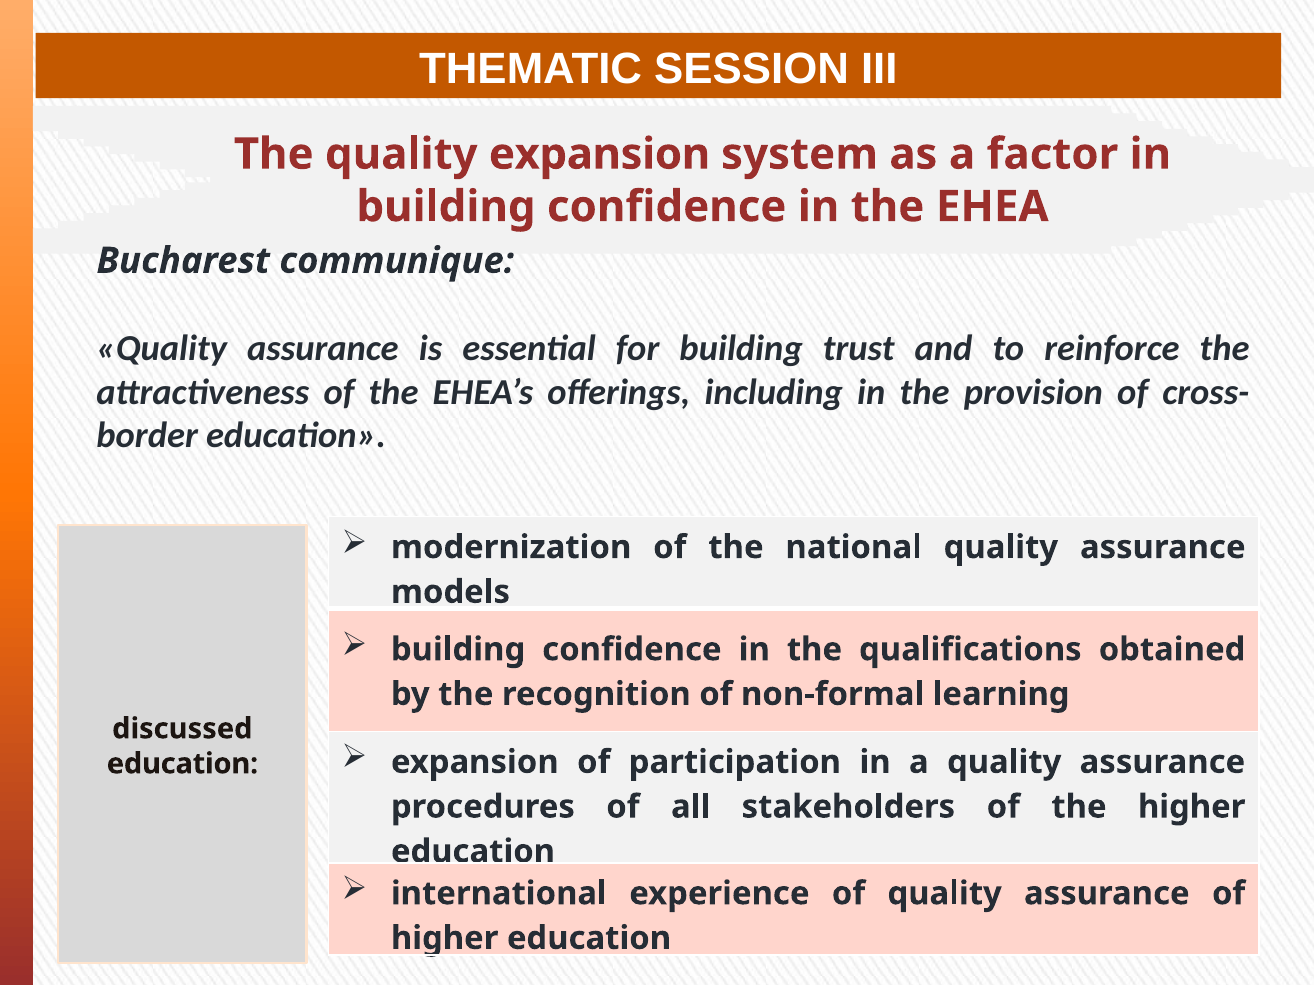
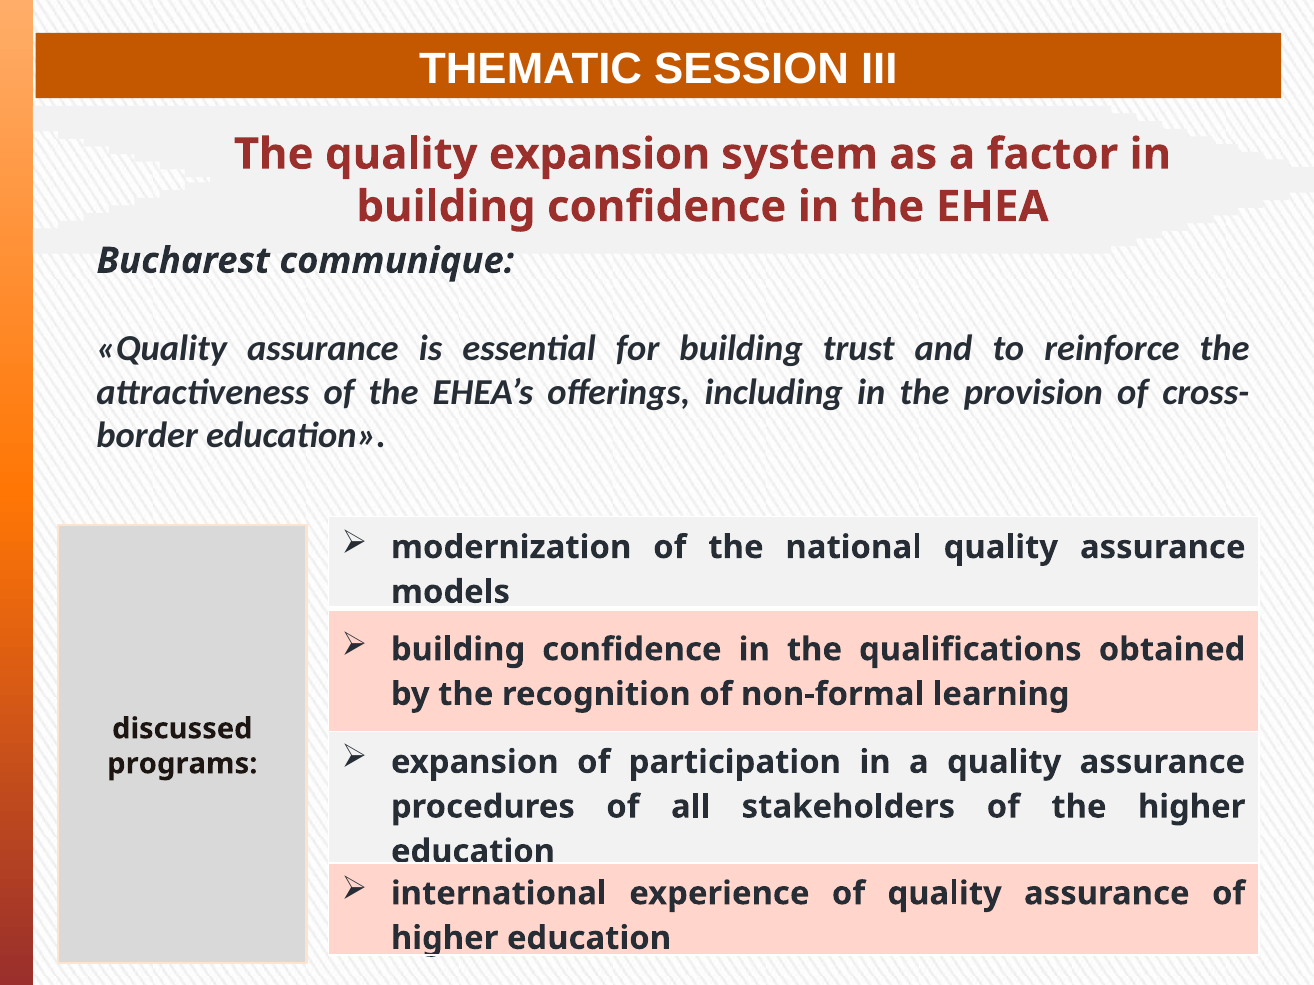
education at (182, 764): education -> programs
